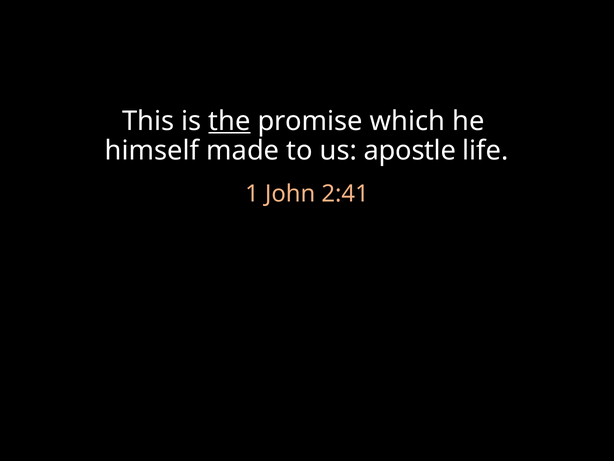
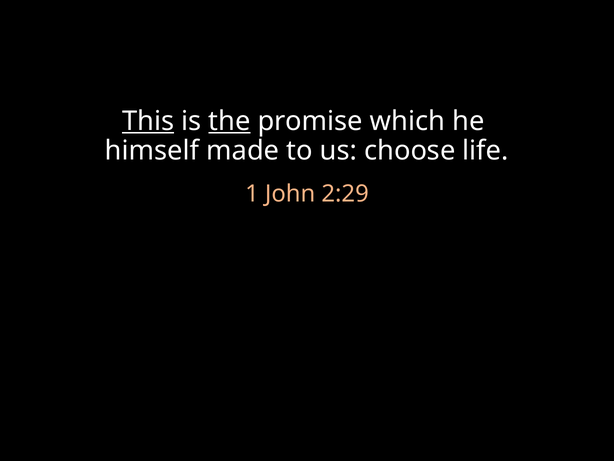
This underline: none -> present
apostle: apostle -> choose
2:41: 2:41 -> 2:29
